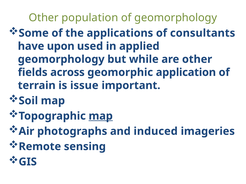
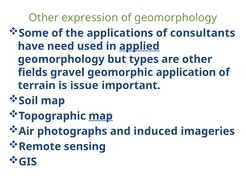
population: population -> expression
upon: upon -> need
applied underline: none -> present
while: while -> types
across: across -> gravel
